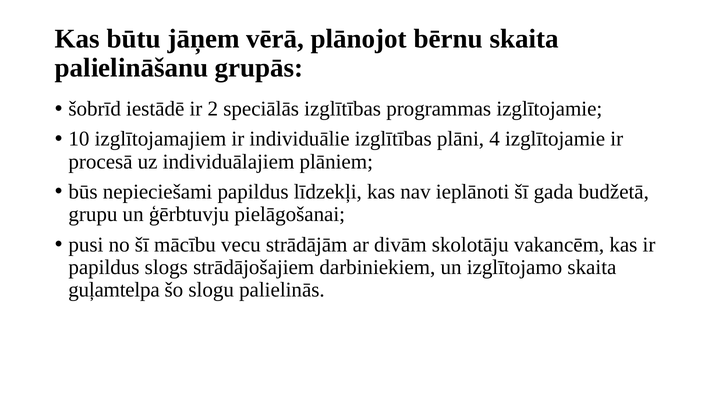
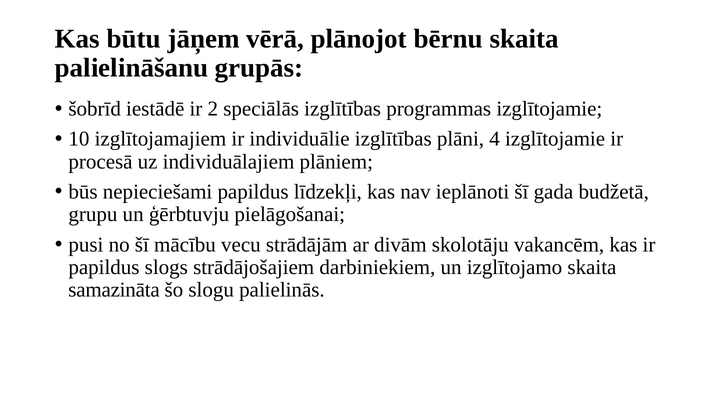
guļamtelpa: guļamtelpa -> samazināta
